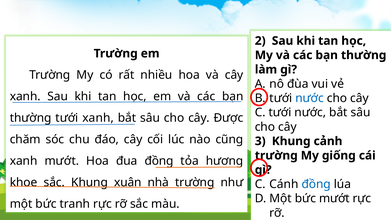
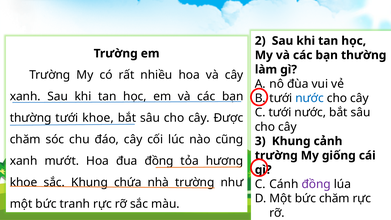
tưới xanh: xanh -> khoe
xuân: xuân -> chứa
đồng at (316, 184) colour: blue -> purple
bức mướt: mướt -> chăm
